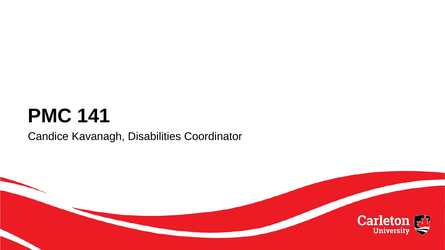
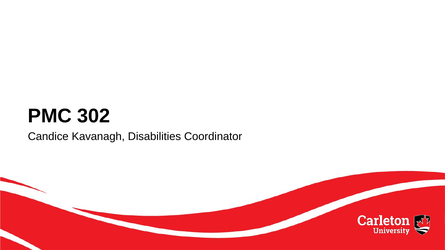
141: 141 -> 302
